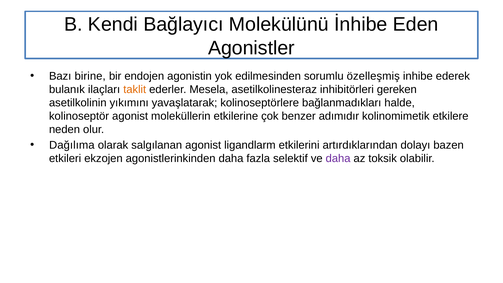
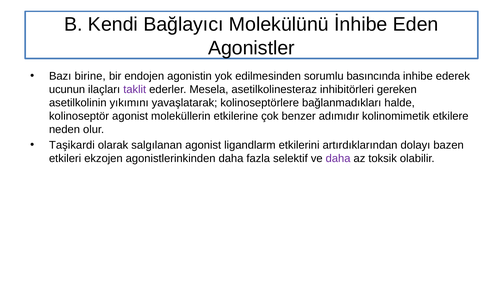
özelleşmiş: özelleşmiş -> basıncında
bulanık: bulanık -> ucunun
taklit colour: orange -> purple
Dağılıma: Dağılıma -> Taşikardi
